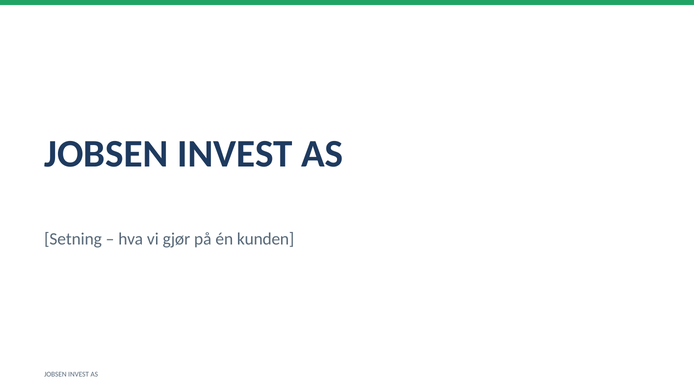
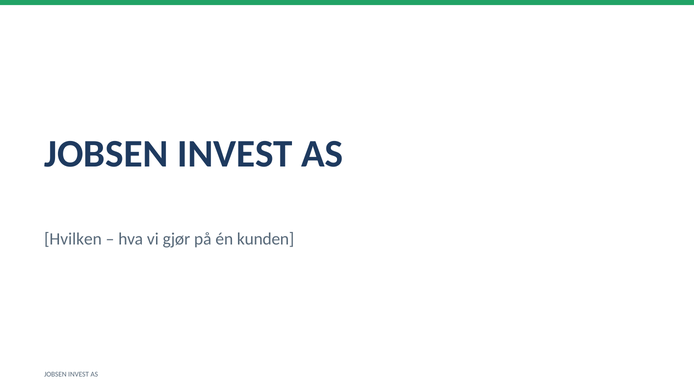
Setning: Setning -> Hvilken
